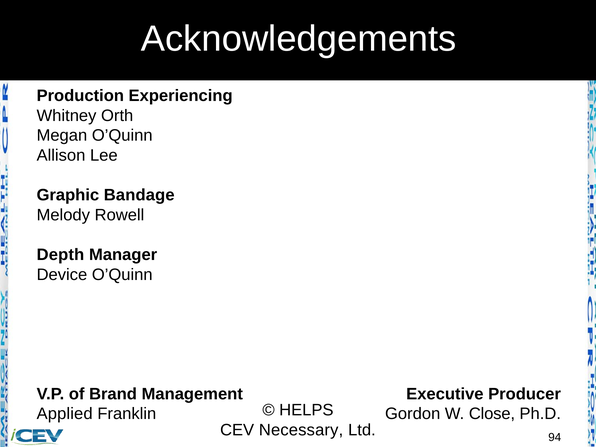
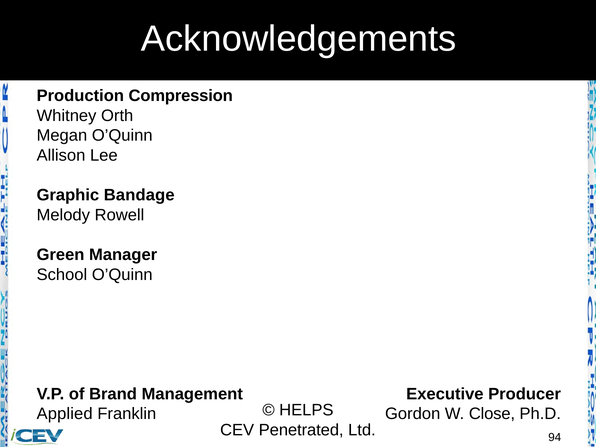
Experiencing: Experiencing -> Compression
Depth: Depth -> Green
Device: Device -> School
Necessary: Necessary -> Penetrated
